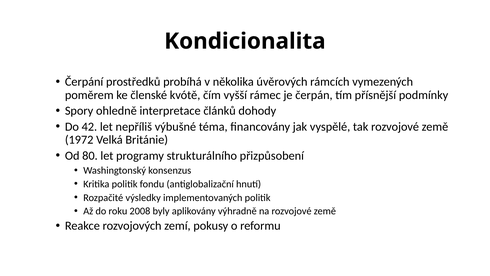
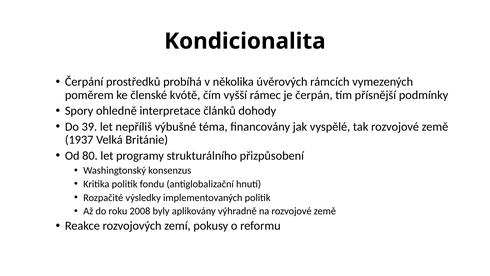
42: 42 -> 39
1972: 1972 -> 1937
